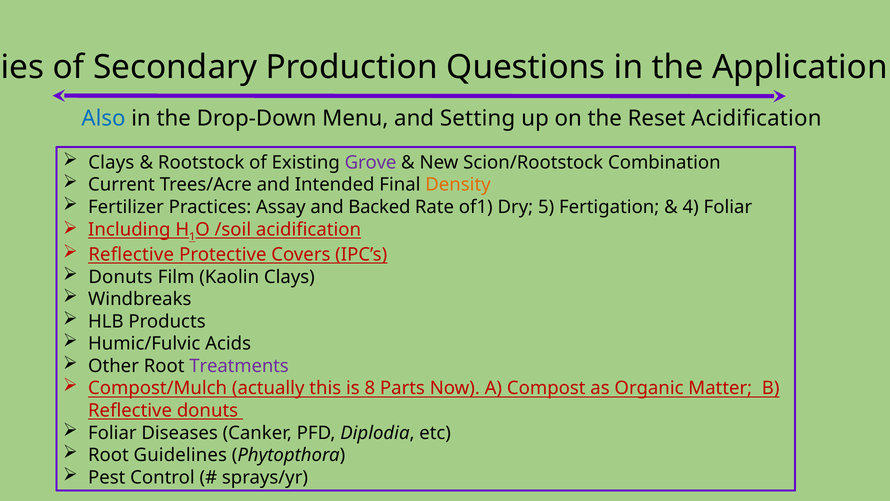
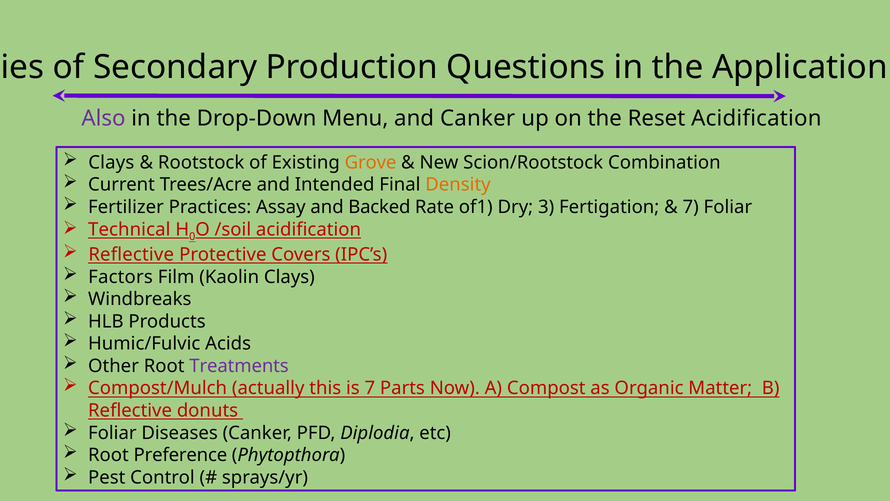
Also colour: blue -> purple
and Setting: Setting -> Canker
Grove colour: purple -> orange
5: 5 -> 3
4 at (691, 207): 4 -> 7
Including: Including -> Technical
1: 1 -> 0
Donuts at (120, 277): Donuts -> Factors
is 8: 8 -> 7
Guidelines: Guidelines -> Preference
